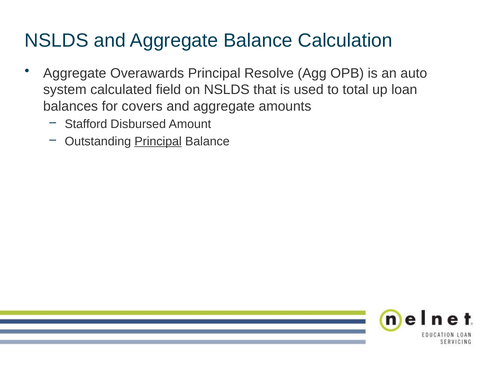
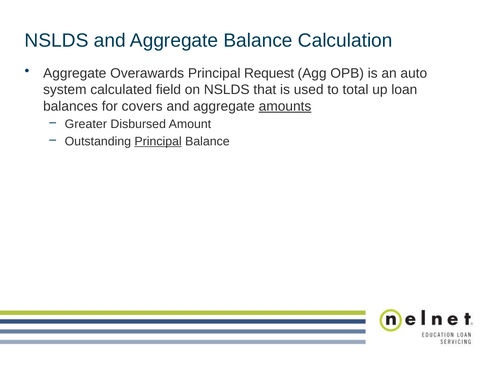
Resolve: Resolve -> Request
amounts underline: none -> present
Stafford: Stafford -> Greater
